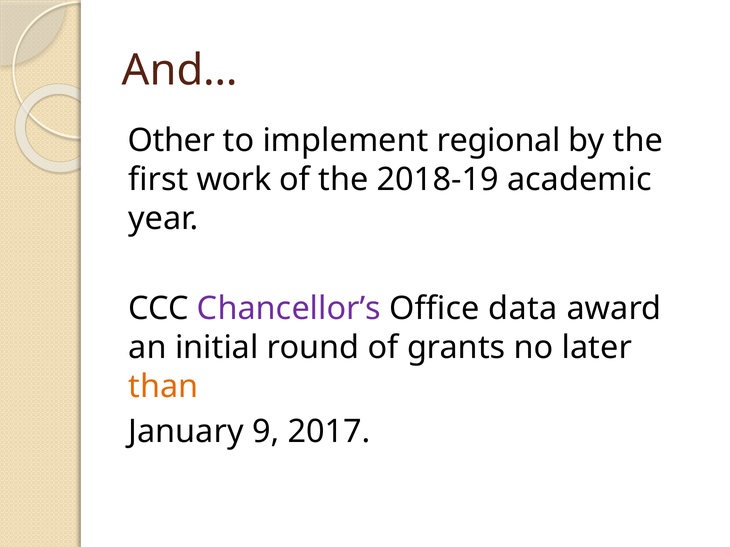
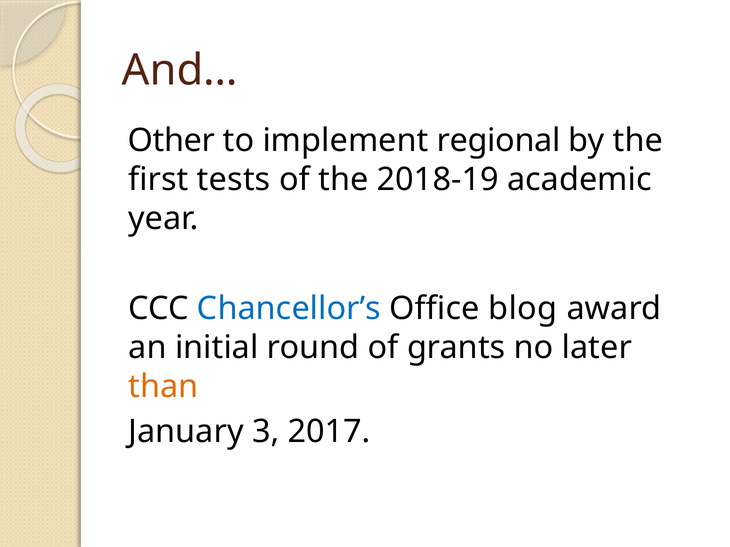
work: work -> tests
Chancellor’s colour: purple -> blue
data: data -> blog
9: 9 -> 3
